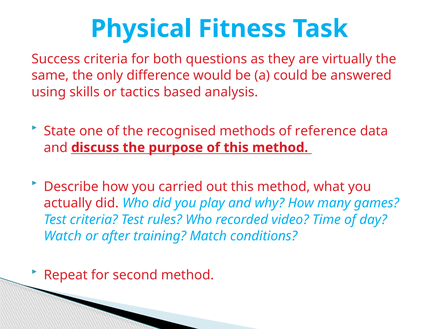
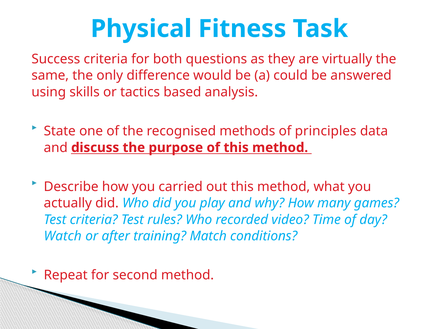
reference: reference -> principles
